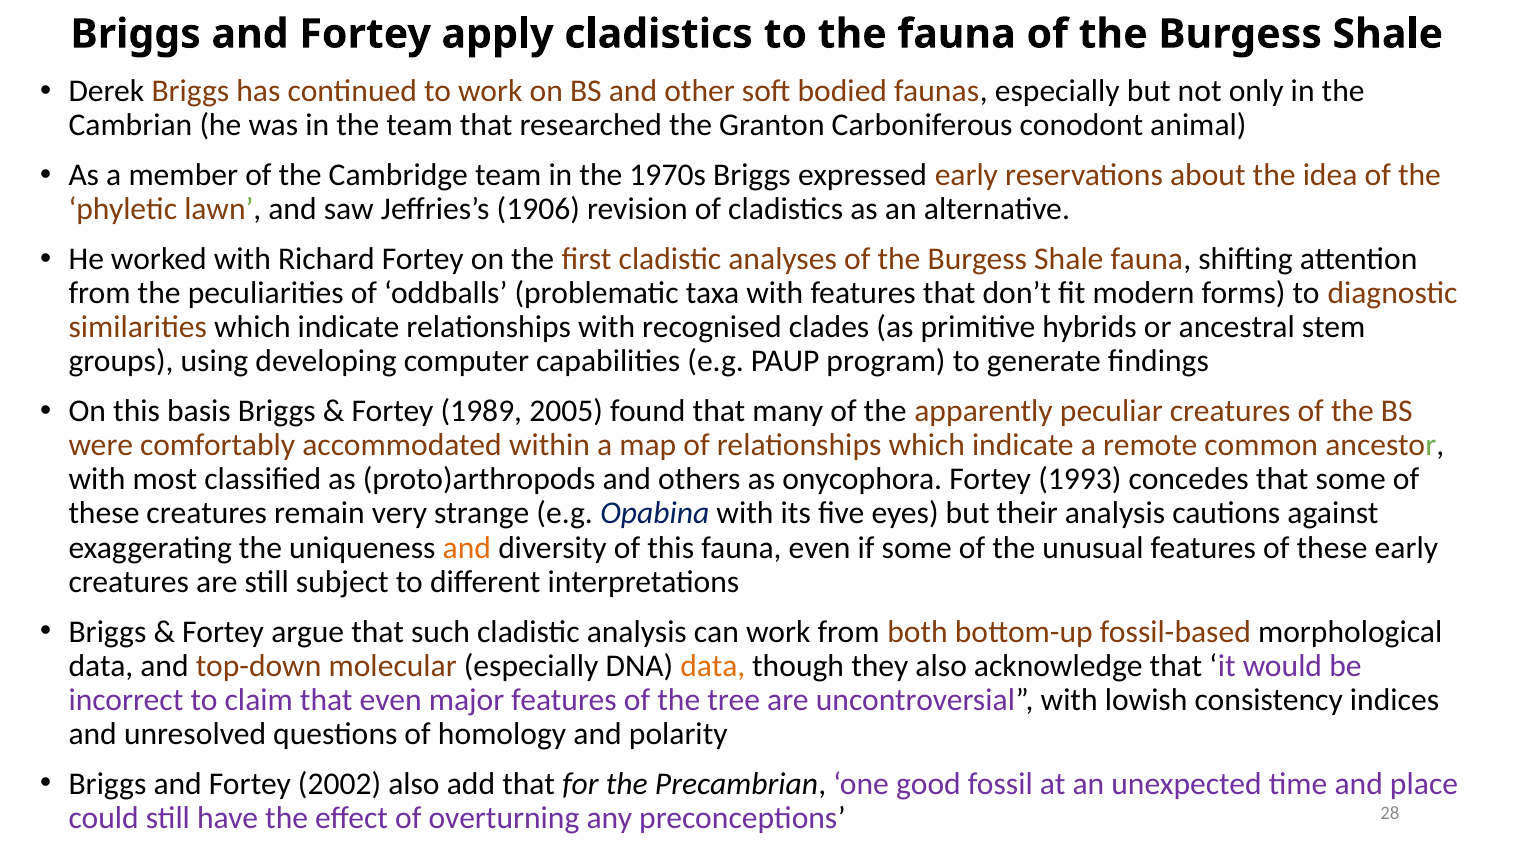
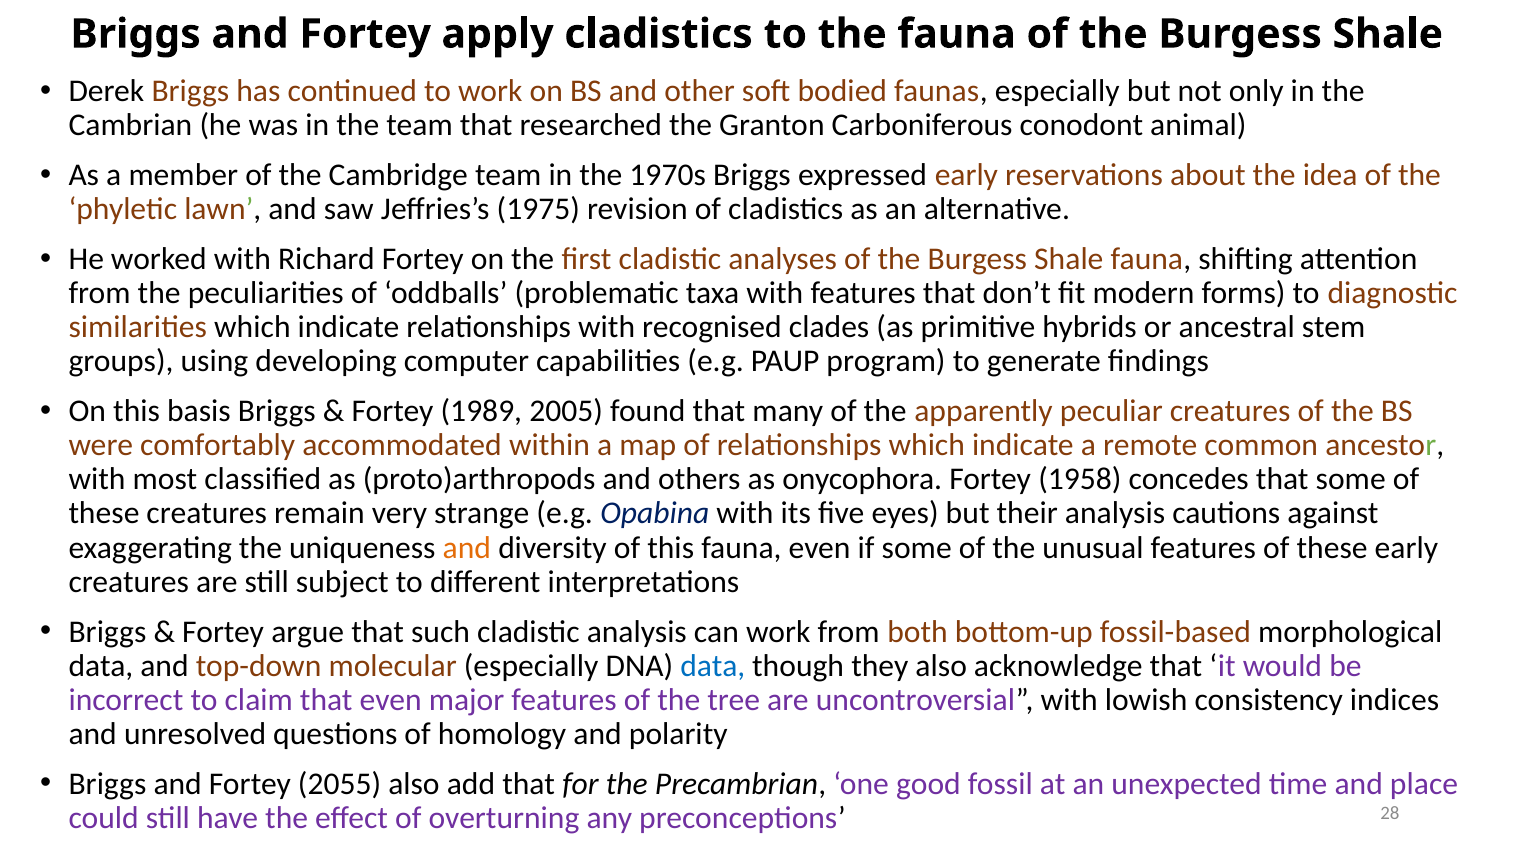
1906: 1906 -> 1975
1993: 1993 -> 1958
data at (713, 666) colour: orange -> blue
2002: 2002 -> 2055
